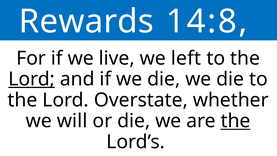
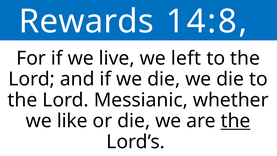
Lord at (32, 79) underline: present -> none
Overstate: Overstate -> Messianic
will: will -> like
